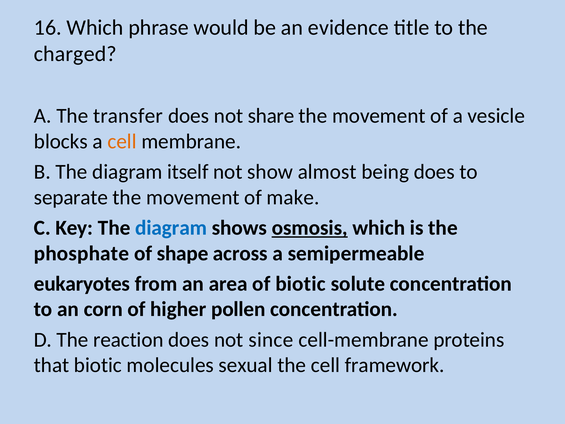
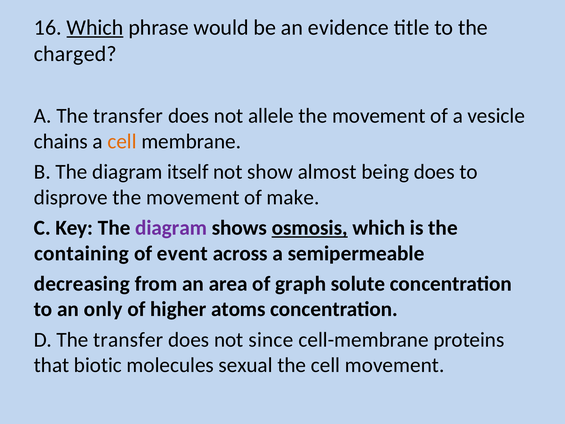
Which at (95, 27) underline: none -> present
share: share -> allele
blocks: blocks -> chains
separate: separate -> disprove
diagram at (171, 228) colour: blue -> purple
phosphate: phosphate -> containing
shape: shape -> event
eukaryotes: eukaryotes -> decreasing
of biotic: biotic -> graph
corn: corn -> only
pollen: pollen -> atoms
D The reaction: reaction -> transfer
cell framework: framework -> movement
